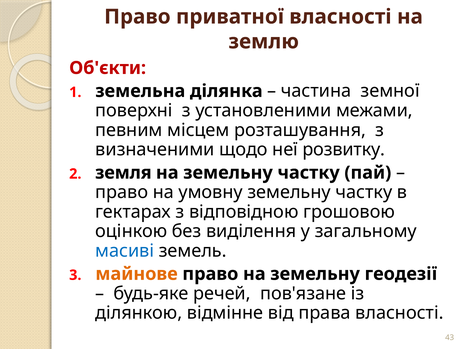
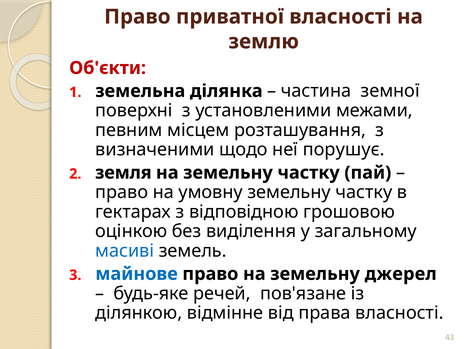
розвитку: розвитку -> порушує
майнове colour: orange -> blue
геодезії: геодезії -> джерел
